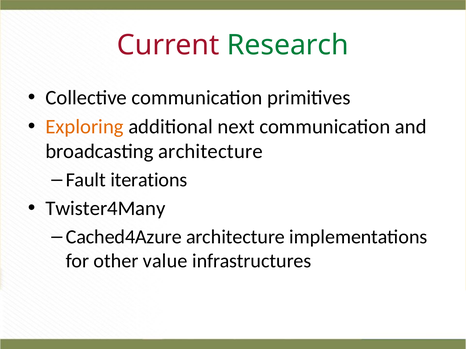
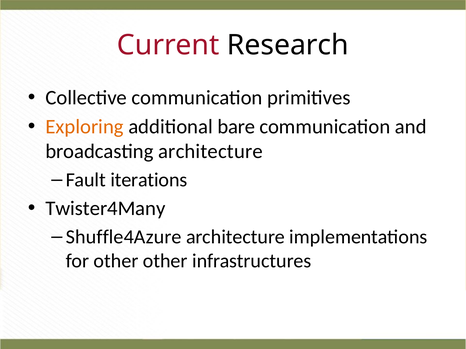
Research colour: green -> black
next: next -> bare
Cached4Azure: Cached4Azure -> Shuffle4Azure
other value: value -> other
